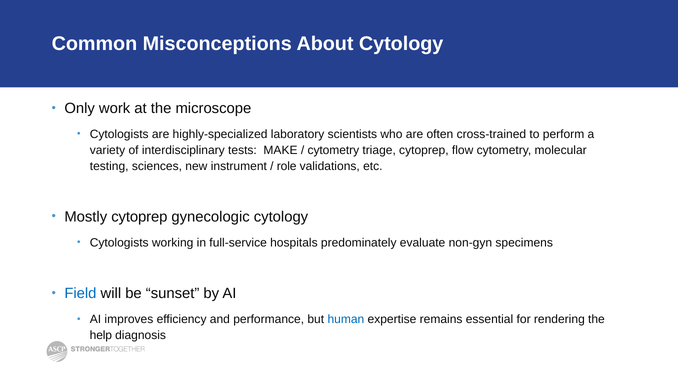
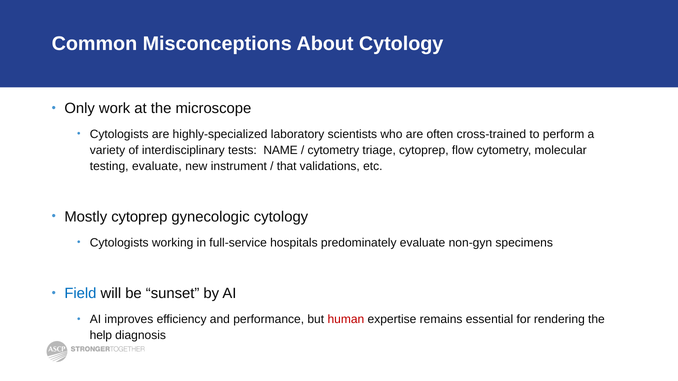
MAKE: MAKE -> NAME
testing sciences: sciences -> evaluate
role: role -> that
human colour: blue -> red
